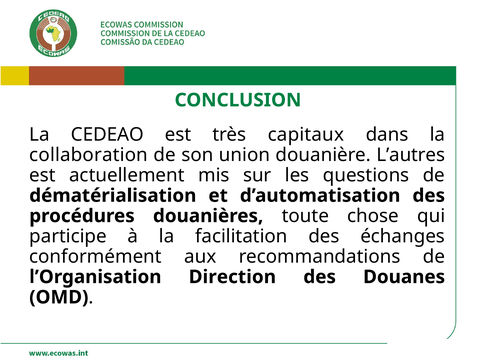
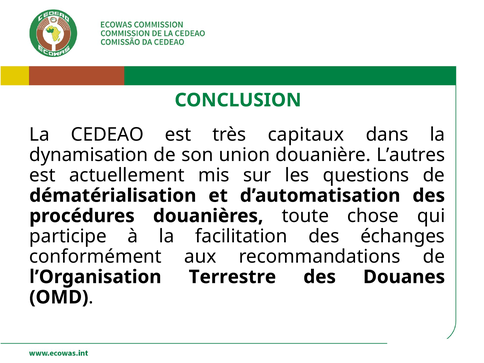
collaboration: collaboration -> dynamisation
Direction: Direction -> Terrestre
